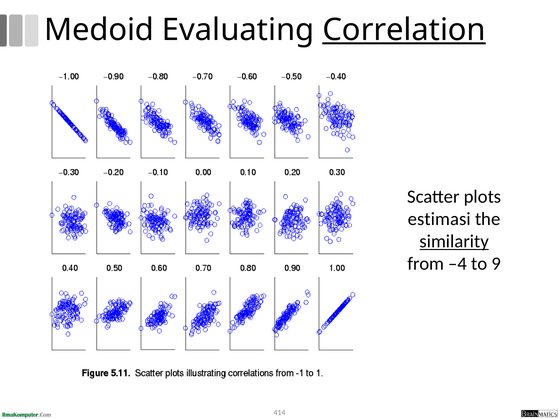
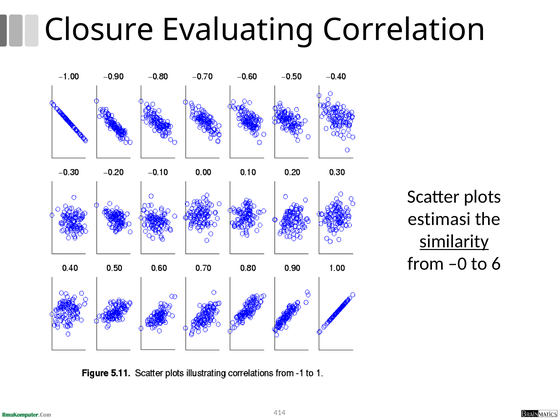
Medoid: Medoid -> Closure
Correlation underline: present -> none
–4: –4 -> –0
9: 9 -> 6
